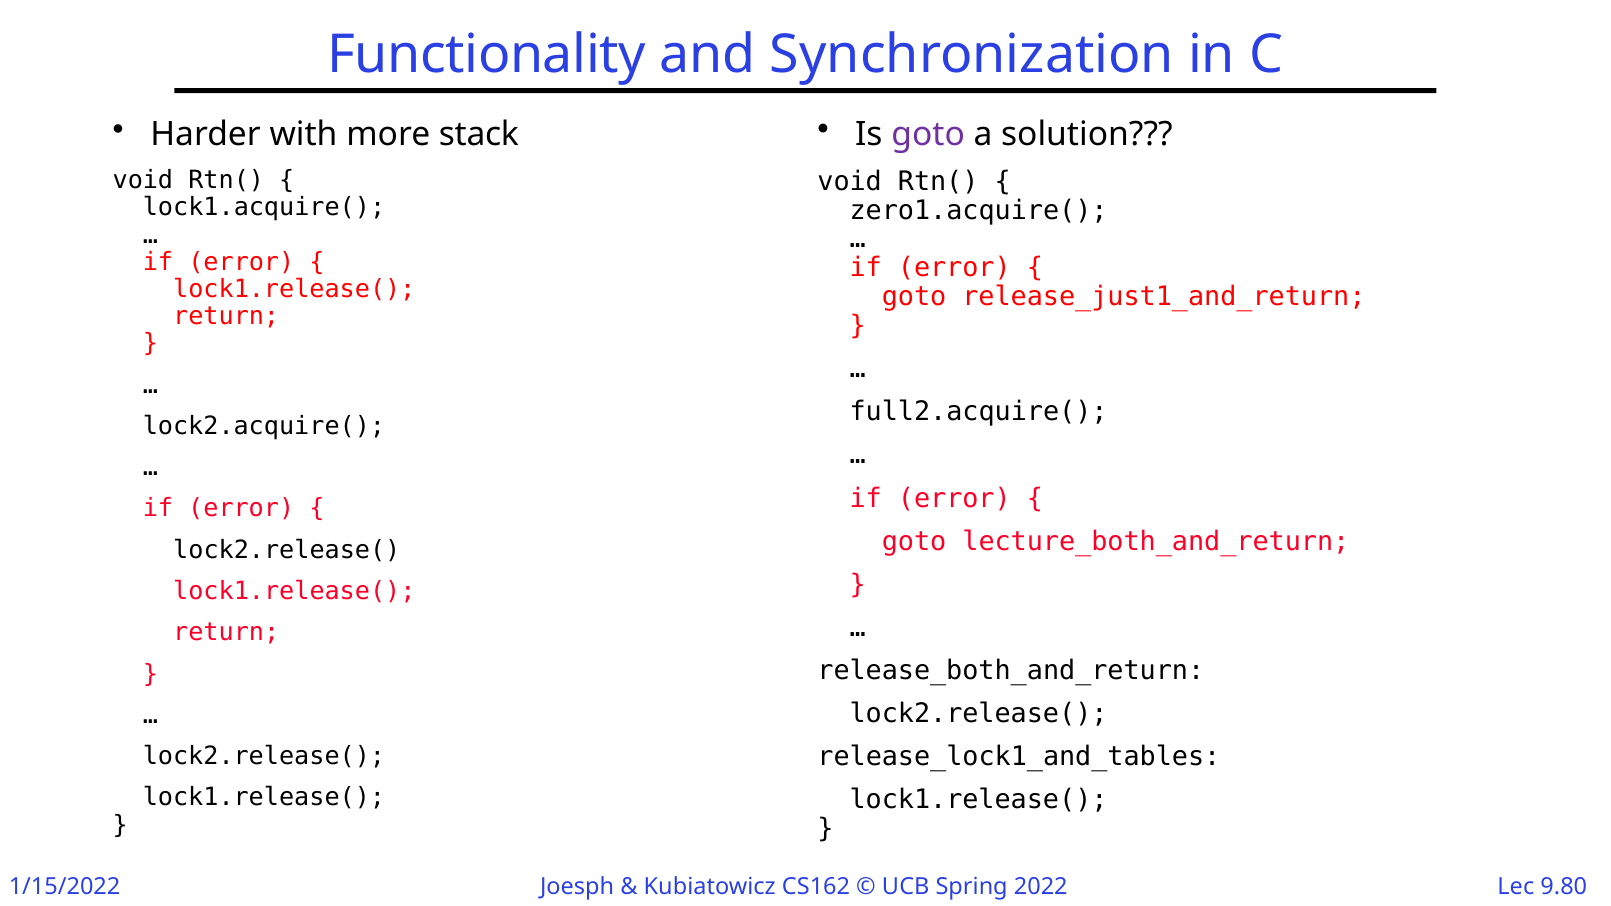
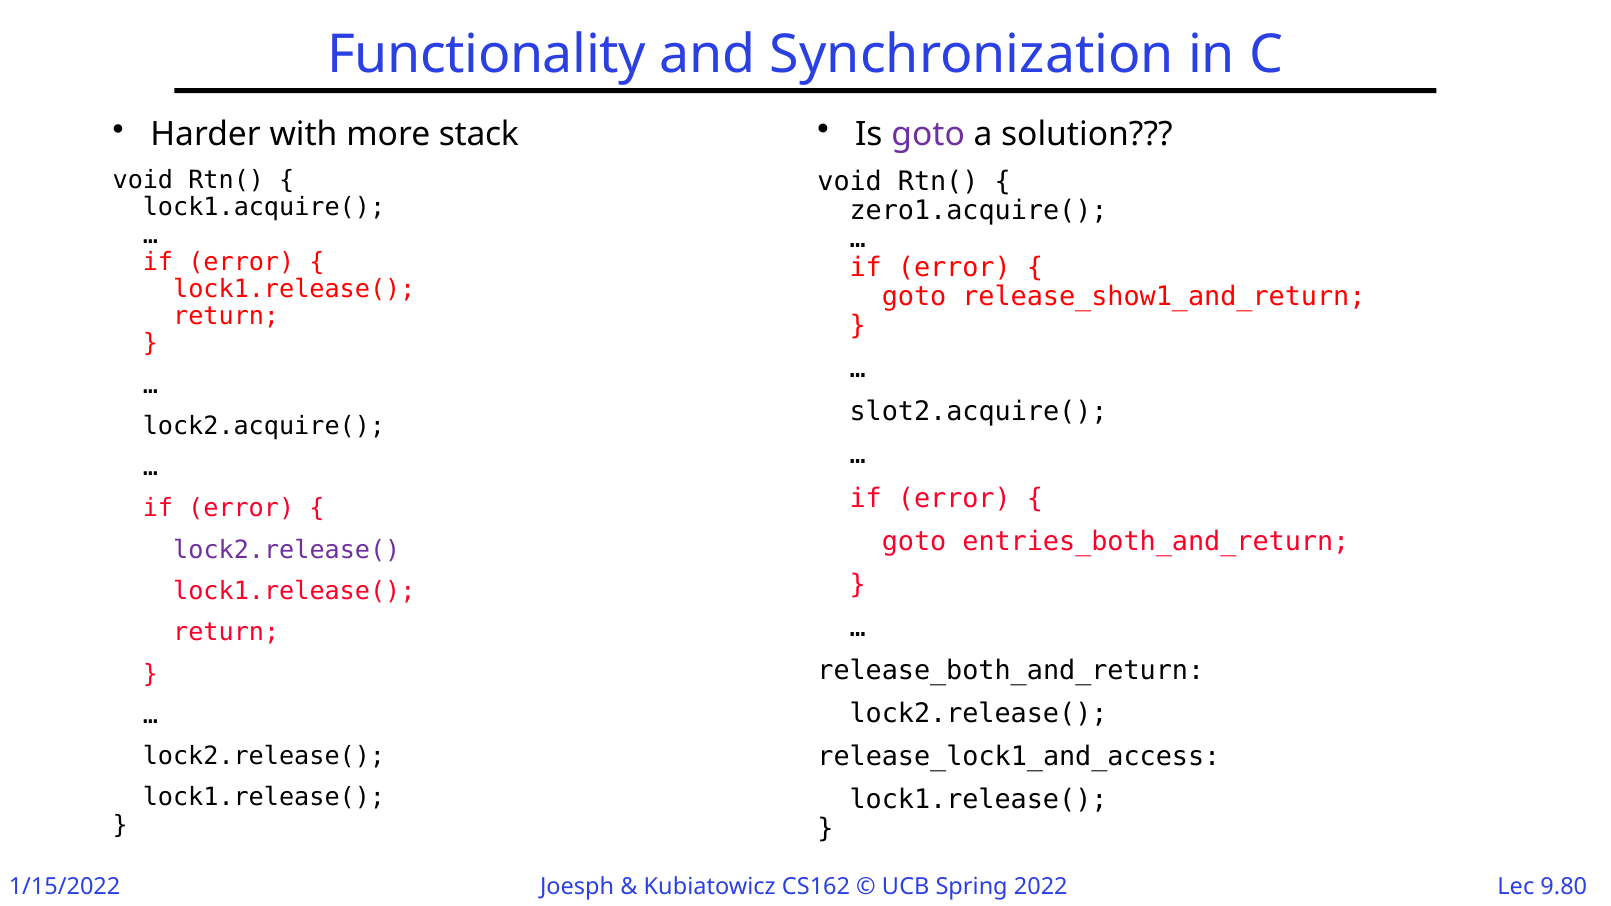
release_just1_and_return: release_just1_and_return -> release_show1_and_return
full2.acquire(: full2.acquire( -> slot2.acquire(
lecture_both_and_return: lecture_both_and_return -> entries_both_and_return
lock2.release( at (287, 550) colour: black -> purple
release_lock1_and_tables: release_lock1_and_tables -> release_lock1_and_access
